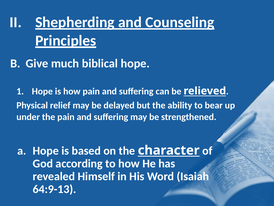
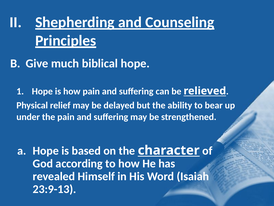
64:9-13: 64:9-13 -> 23:9-13
